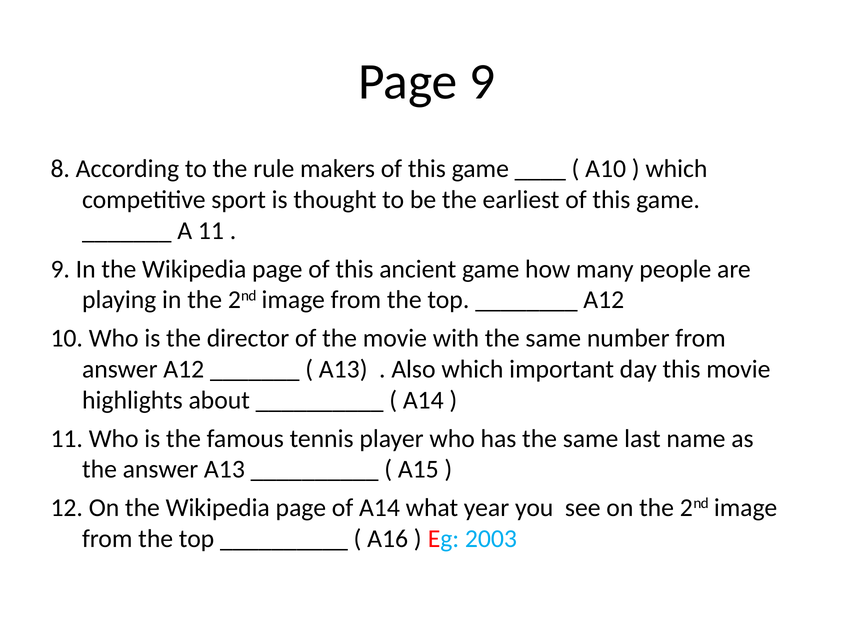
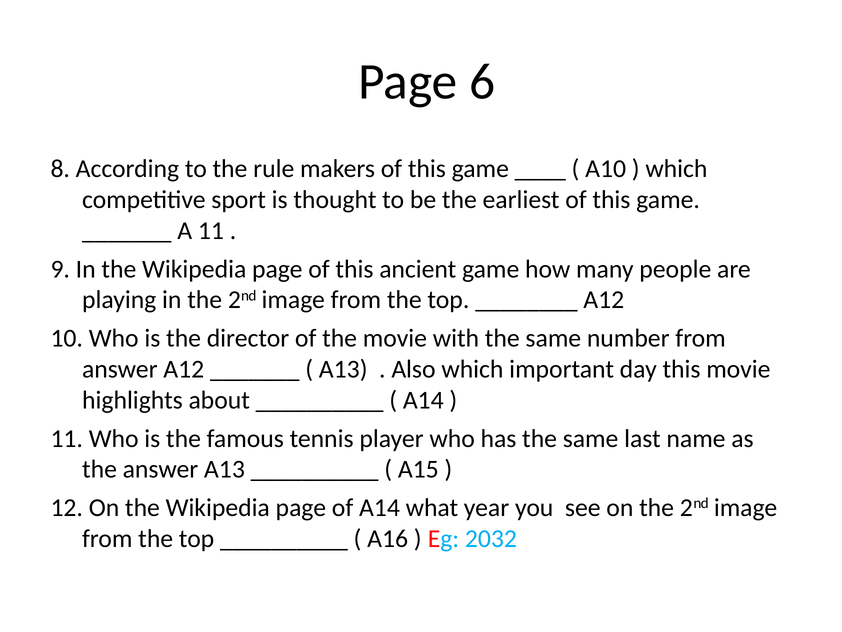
Page 9: 9 -> 6
2003: 2003 -> 2032
